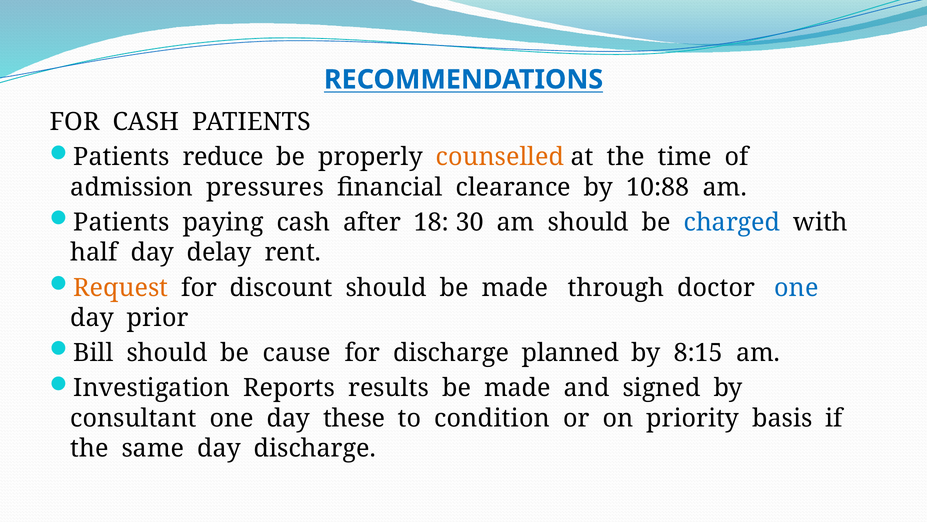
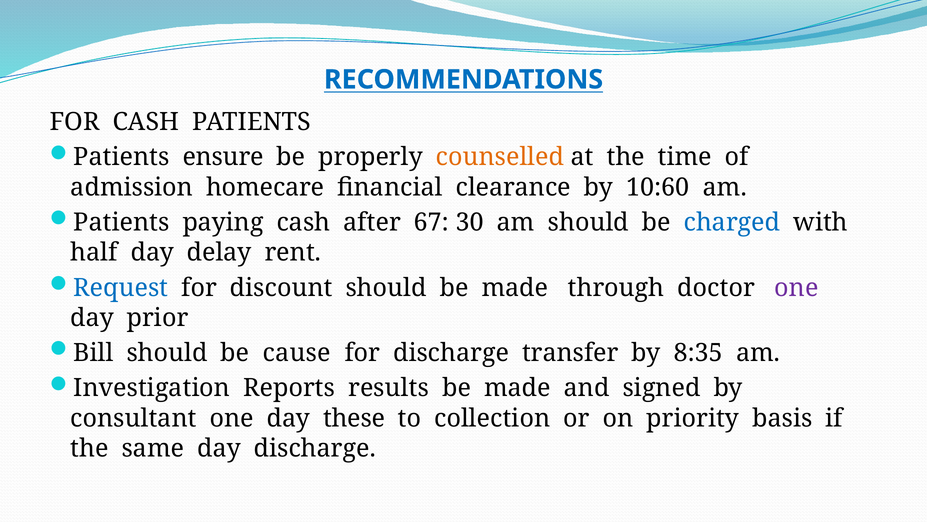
reduce: reduce -> ensure
pressures: pressures -> homecare
10:88: 10:88 -> 10:60
18: 18 -> 67
Request colour: orange -> blue
one at (796, 287) colour: blue -> purple
planned: planned -> transfer
8:15: 8:15 -> 8:35
condition: condition -> collection
